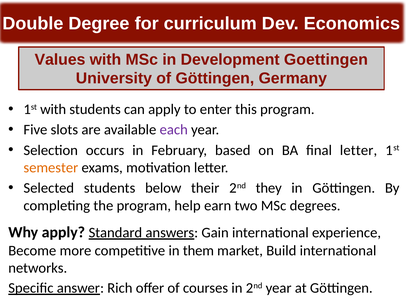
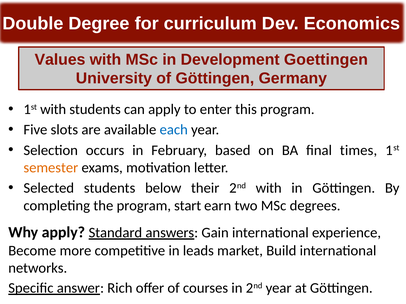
each colour: purple -> blue
final letter: letter -> times
2nd they: they -> with
help: help -> start
them: them -> leads
